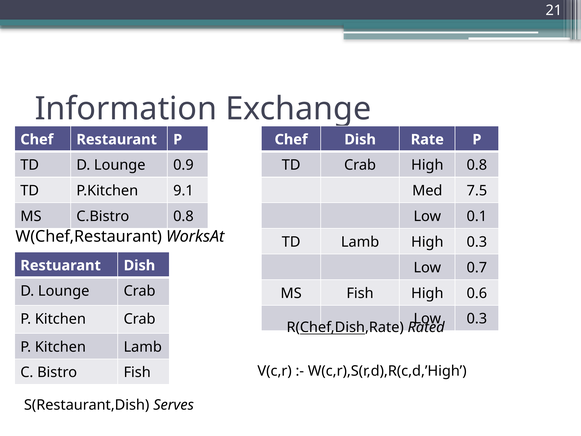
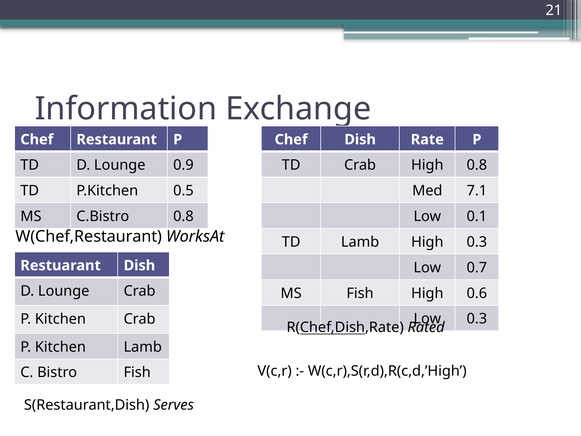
9.1: 9.1 -> 0.5
7.5: 7.5 -> 7.1
